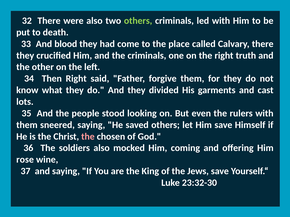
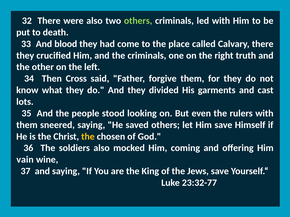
Then Right: Right -> Cross
the at (88, 137) colour: pink -> yellow
rose: rose -> vain
23:32-30: 23:32-30 -> 23:32-77
